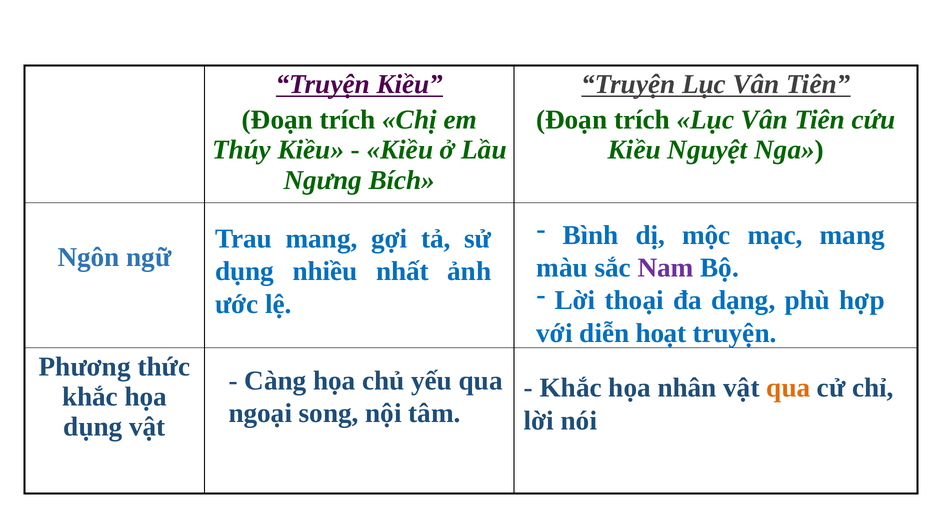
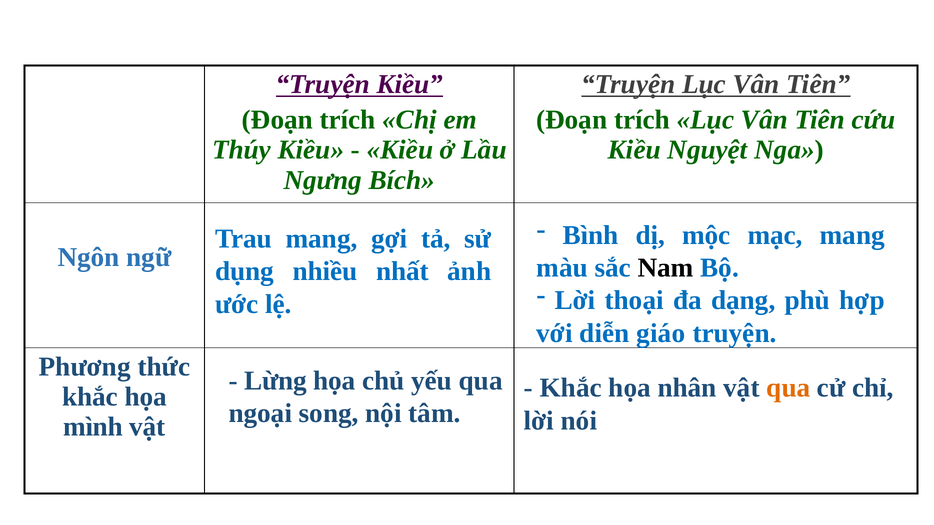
Nam colour: purple -> black
hoạt: hoạt -> giáo
Càng: Càng -> Lừng
dụng at (93, 427): dụng -> mình
